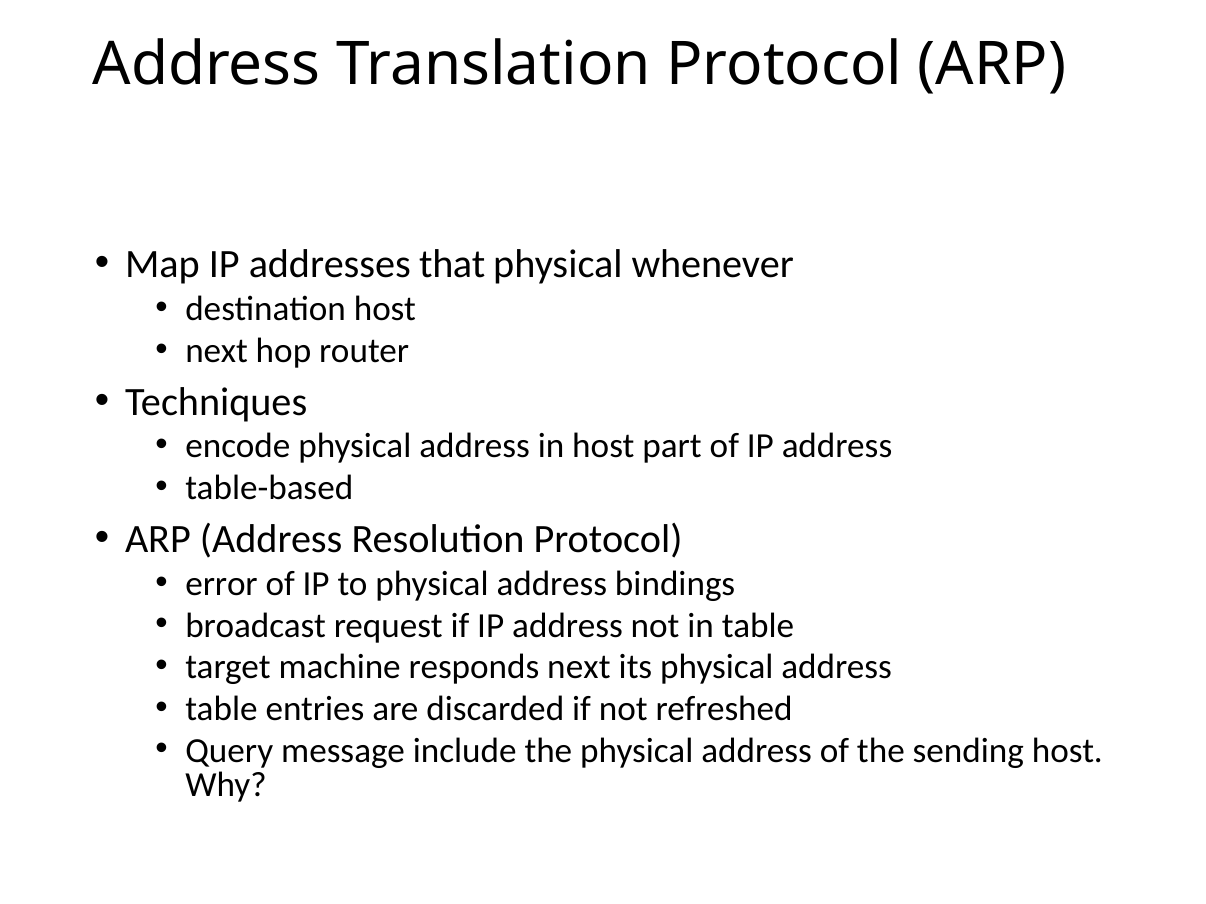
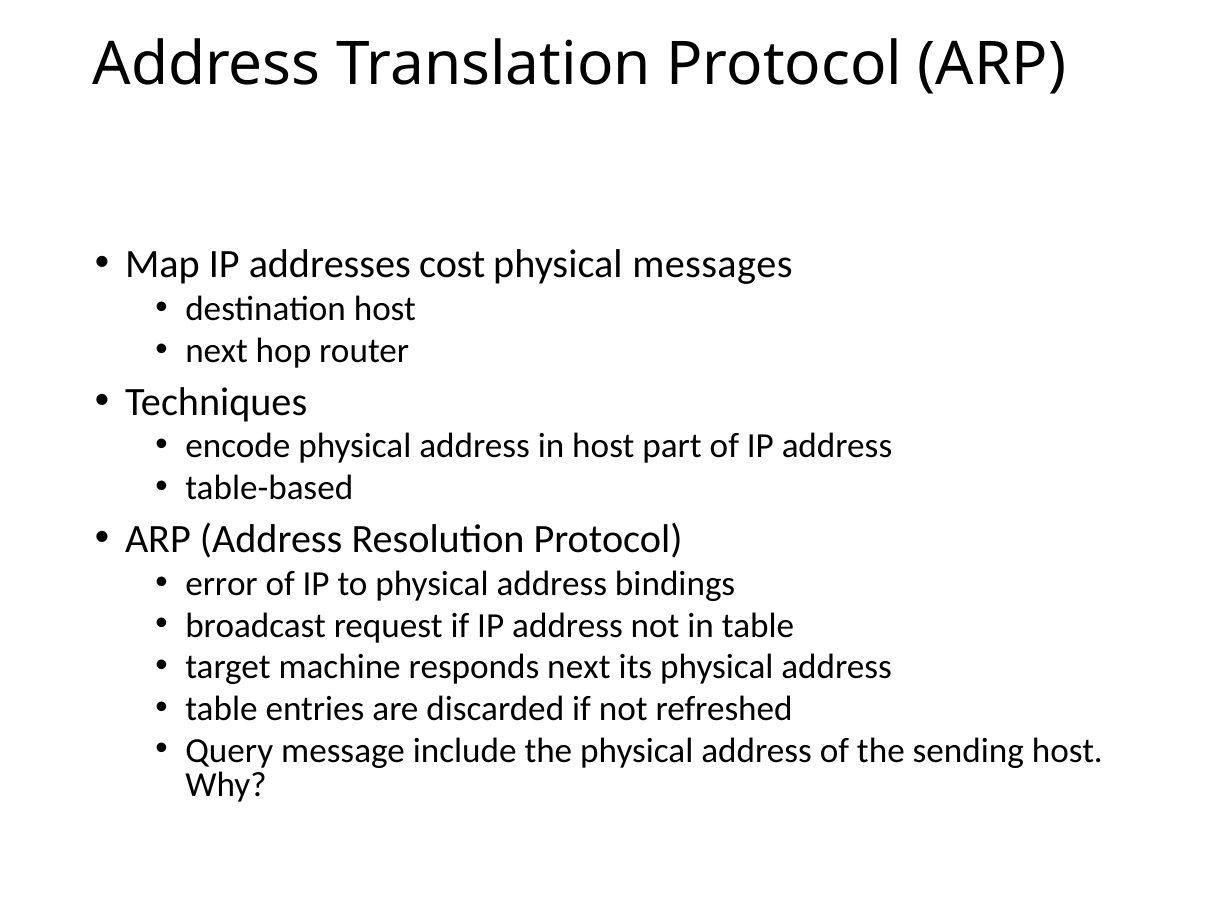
that: that -> cost
whenever: whenever -> messages
